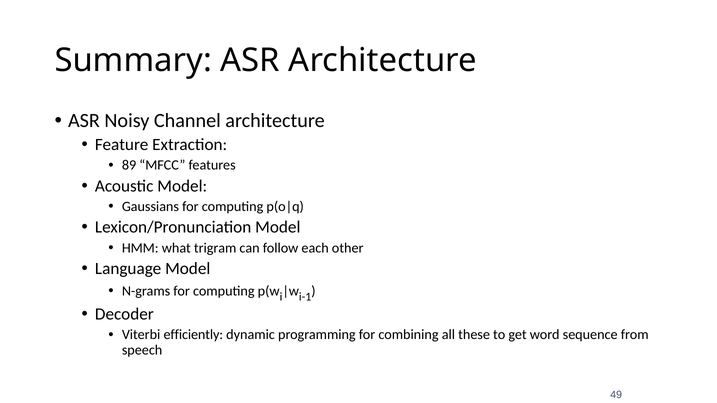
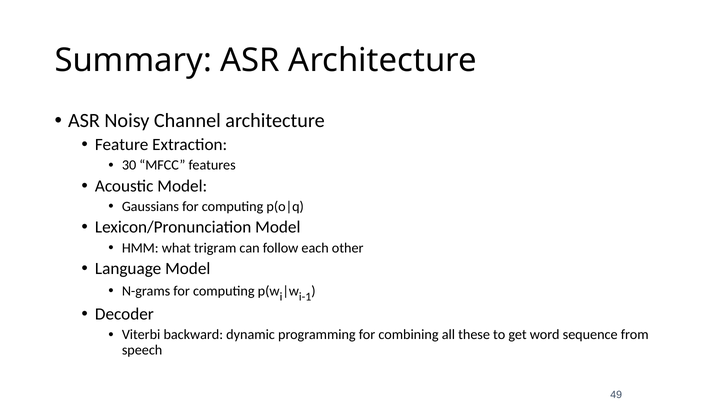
89: 89 -> 30
efficiently: efficiently -> backward
